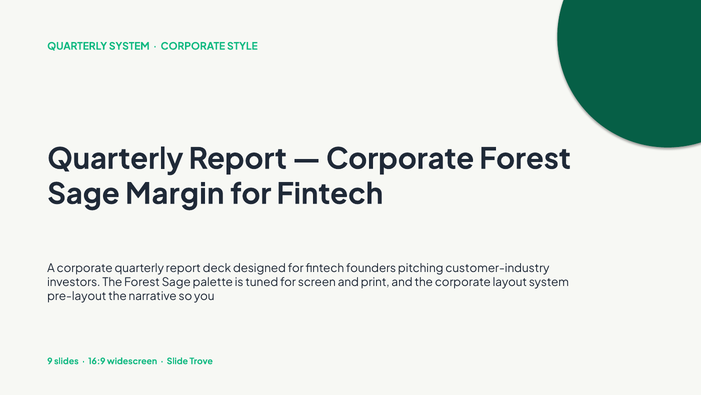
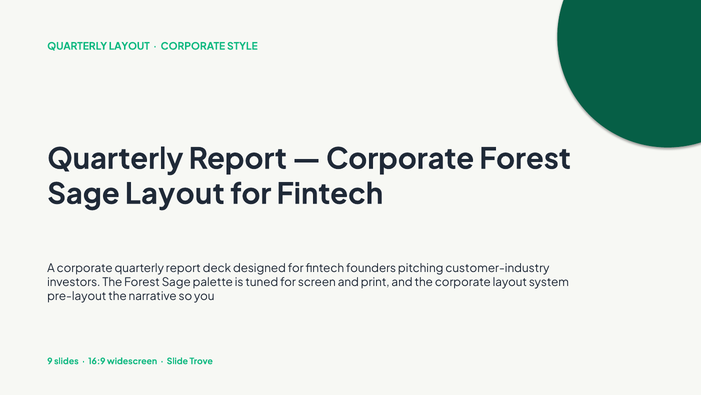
QUARTERLY SYSTEM: SYSTEM -> LAYOUT
Sage Margin: Margin -> Layout
